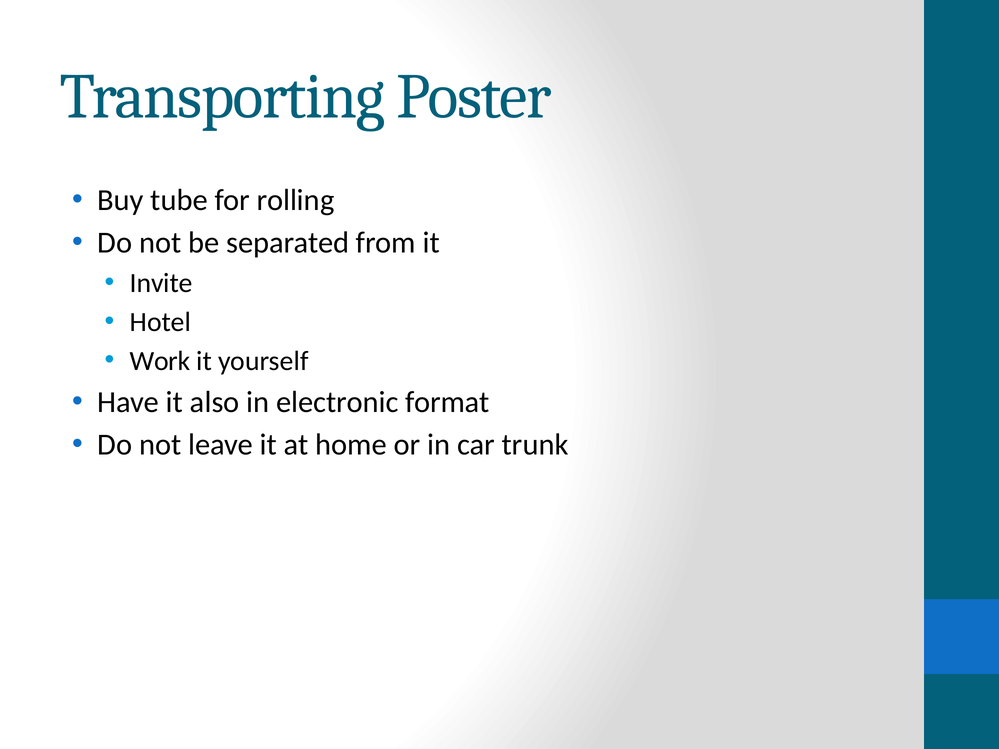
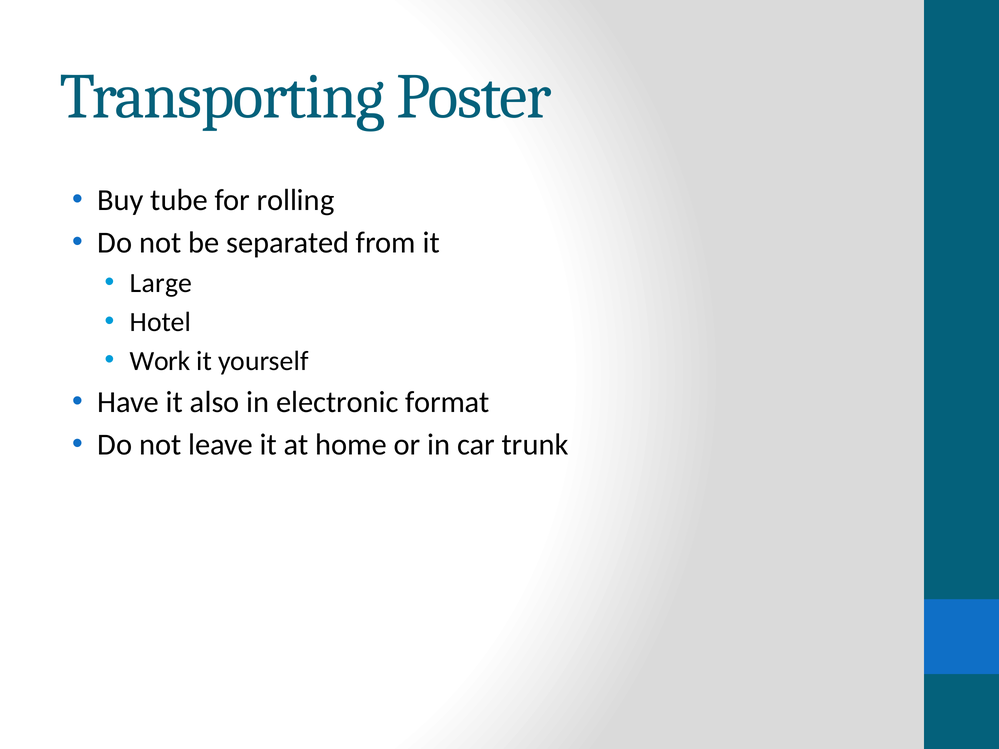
Invite: Invite -> Large
